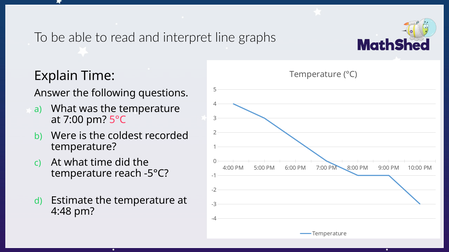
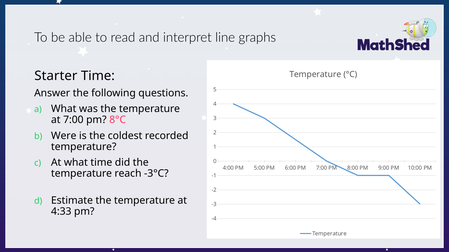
Explain: Explain -> Starter
5°C: 5°C -> 8°C
-5°C: -5°C -> -3°C
4:48: 4:48 -> 4:33
